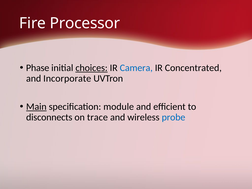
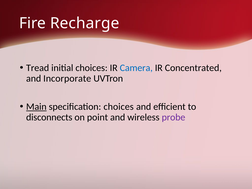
Processor: Processor -> Recharge
Phase: Phase -> Tread
choices at (92, 68) underline: present -> none
specification module: module -> choices
trace: trace -> point
probe colour: blue -> purple
